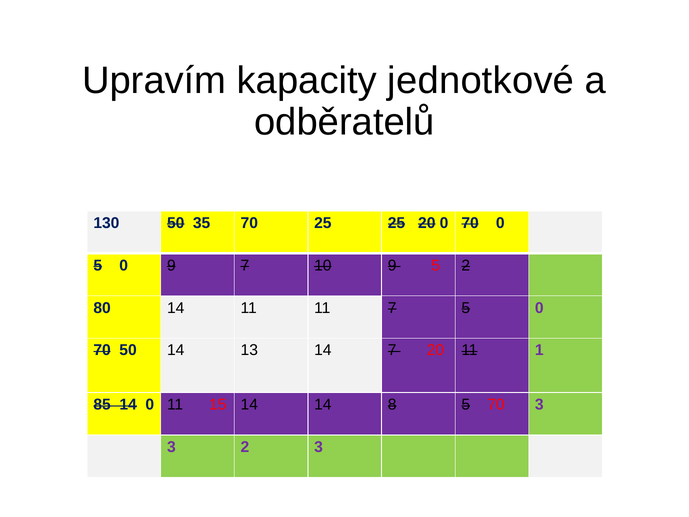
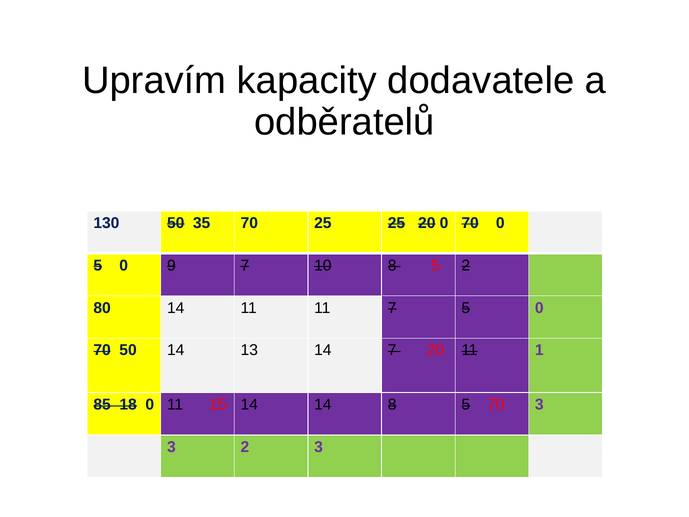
jednotkové: jednotkové -> dodavatele
10 9: 9 -> 8
85 14: 14 -> 18
